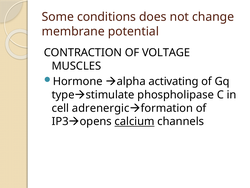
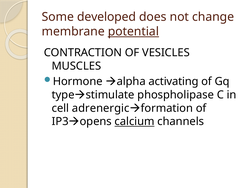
conditions: conditions -> developed
potential underline: none -> present
VOLTAGE: VOLTAGE -> VESICLES
